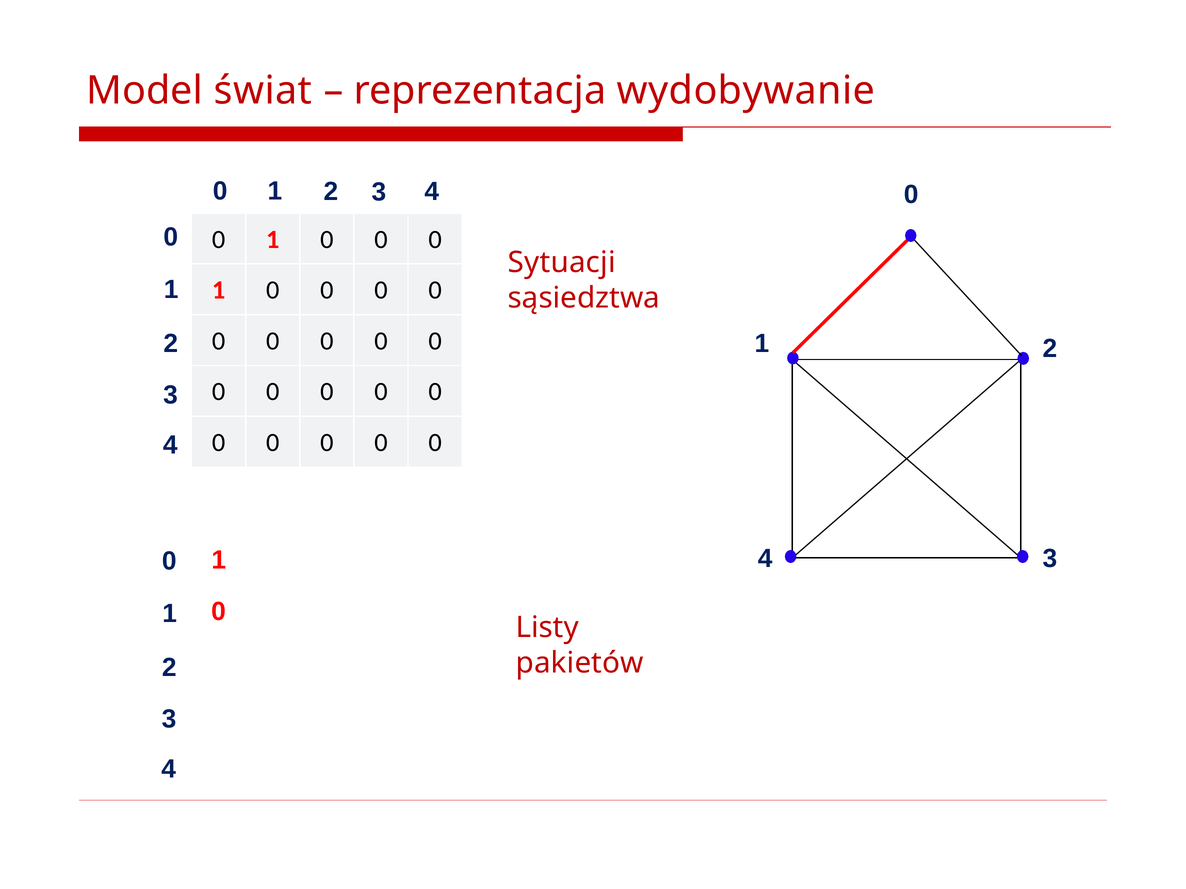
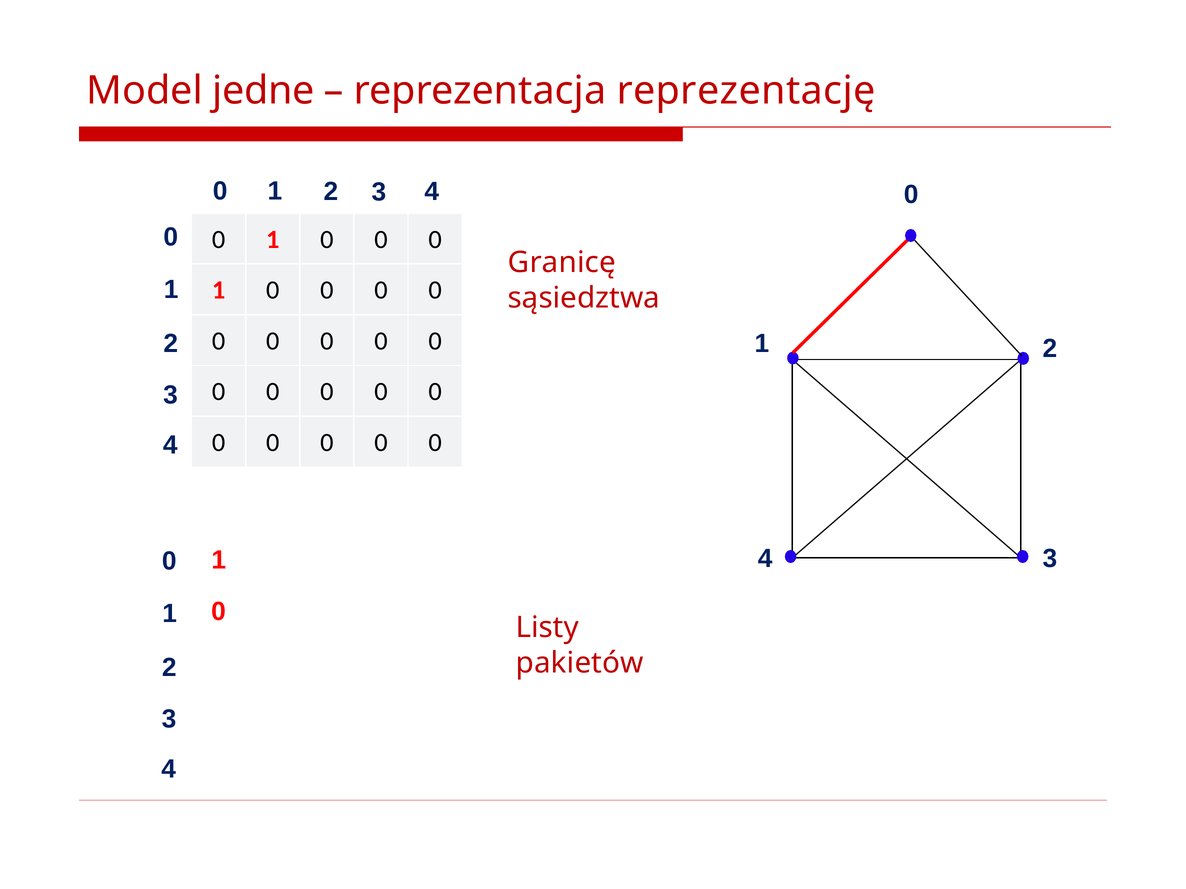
świat: świat -> jedne
wydobywanie: wydobywanie -> reprezentację
Sytuacji: Sytuacji -> Granicę
